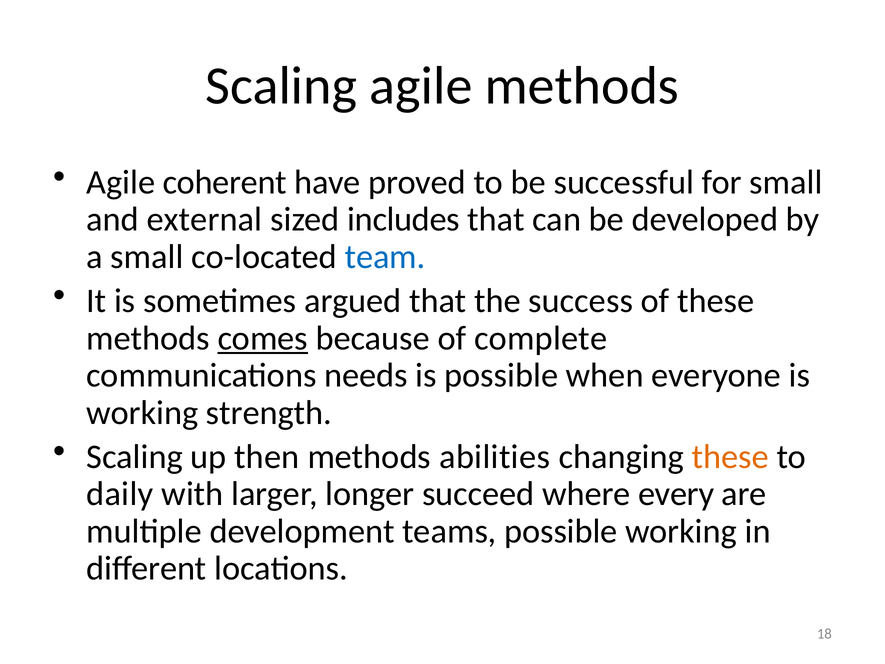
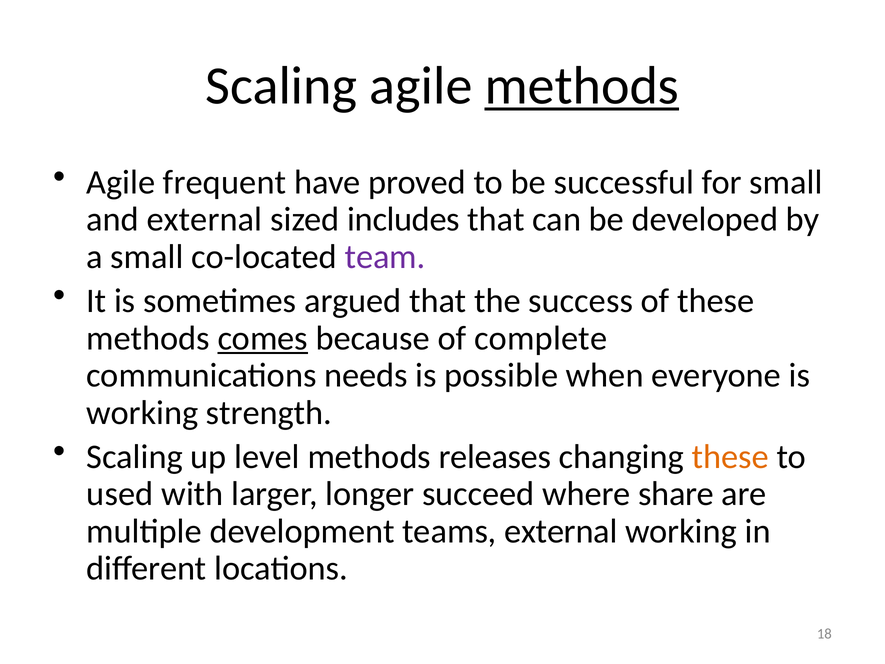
methods at (582, 86) underline: none -> present
coherent: coherent -> frequent
team colour: blue -> purple
then: then -> level
abilities: abilities -> releases
daily: daily -> used
every: every -> share
teams possible: possible -> external
